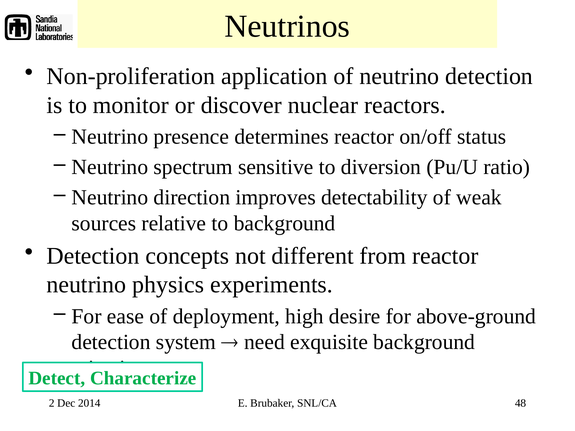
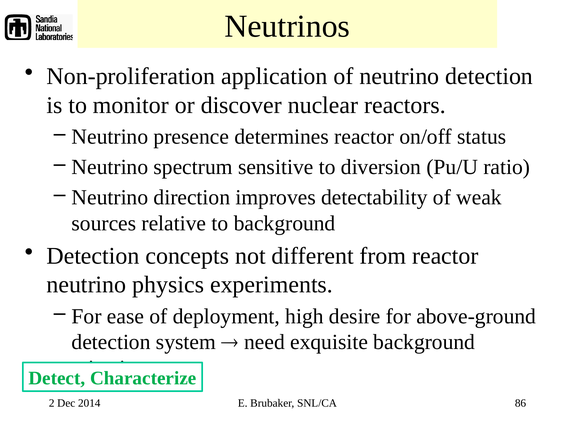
48: 48 -> 86
